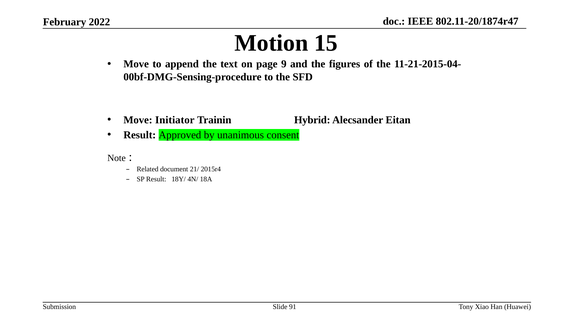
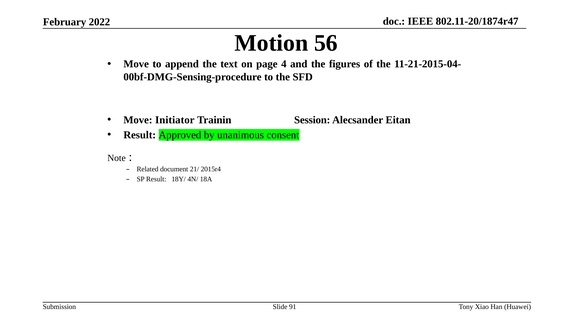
15: 15 -> 56
9: 9 -> 4
Hybrid: Hybrid -> Session
